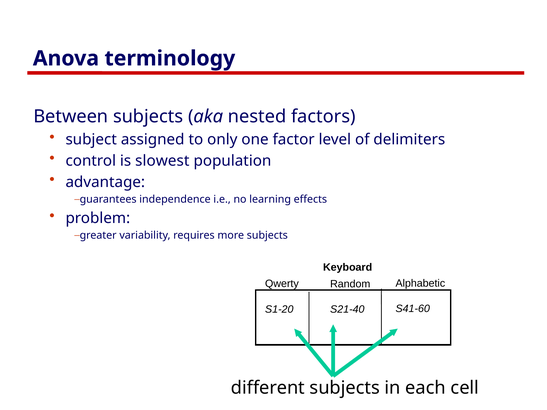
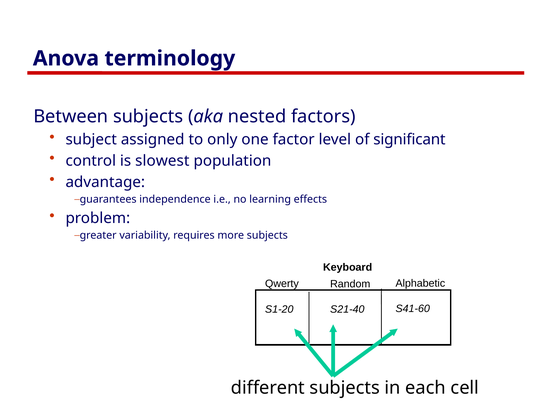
delimiters: delimiters -> significant
